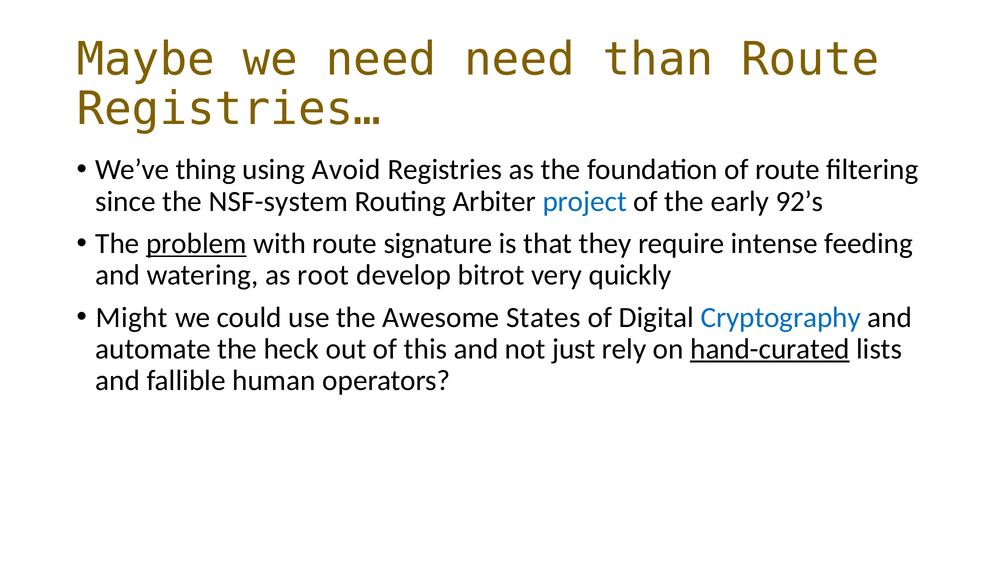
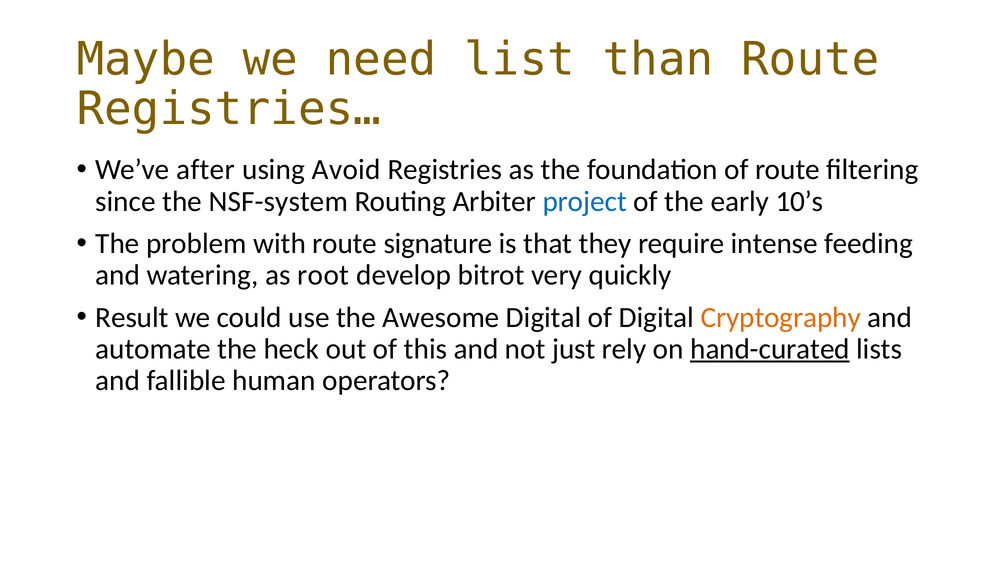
need need: need -> list
thing: thing -> after
92’s: 92’s -> 10’s
problem underline: present -> none
Might: Might -> Result
Awesome States: States -> Digital
Cryptography colour: blue -> orange
